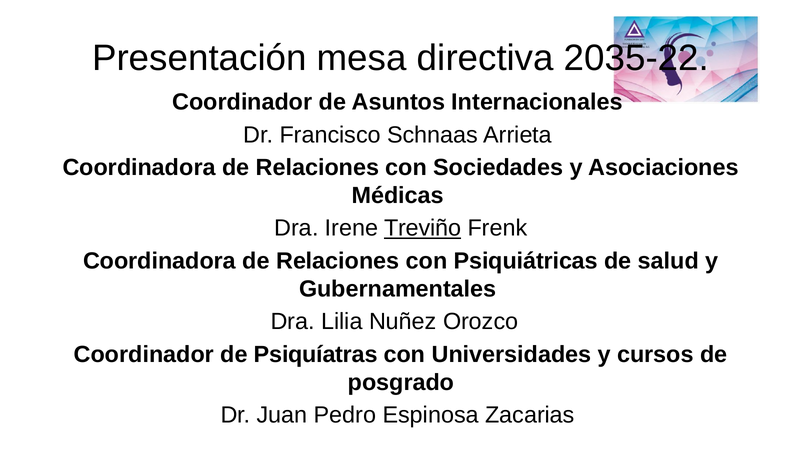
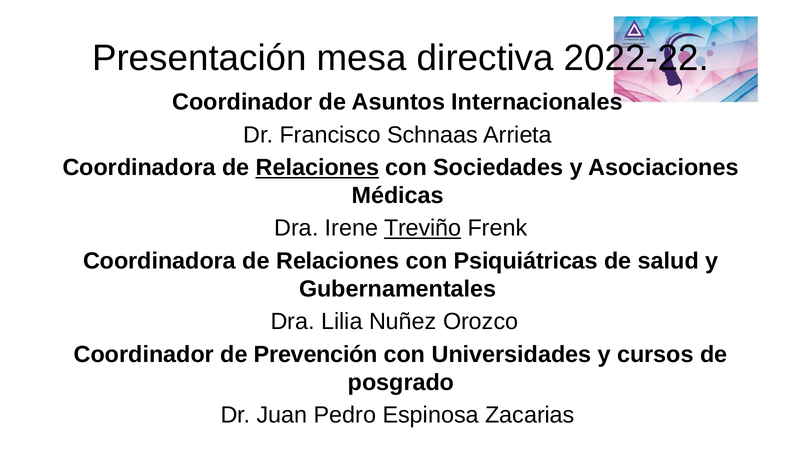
2035-22: 2035-22 -> 2022-22
Relaciones at (317, 168) underline: none -> present
Psiquíatras: Psiquíatras -> Prevención
